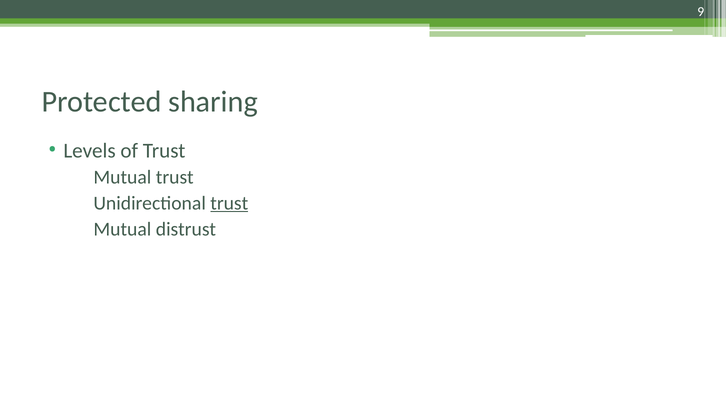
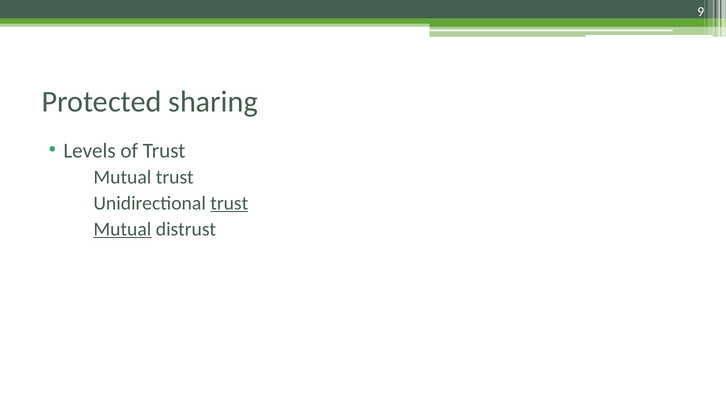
Mutual at (122, 229) underline: none -> present
